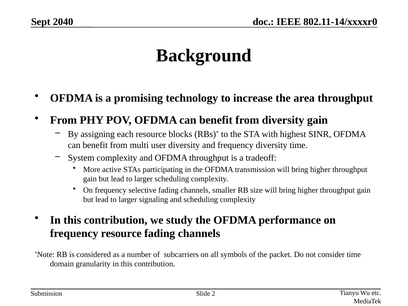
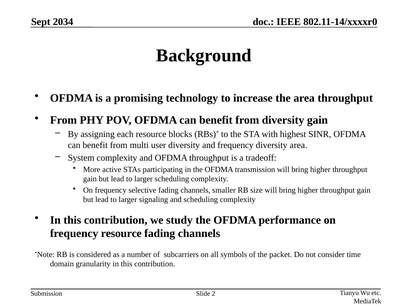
2040: 2040 -> 2034
diversity time: time -> area
